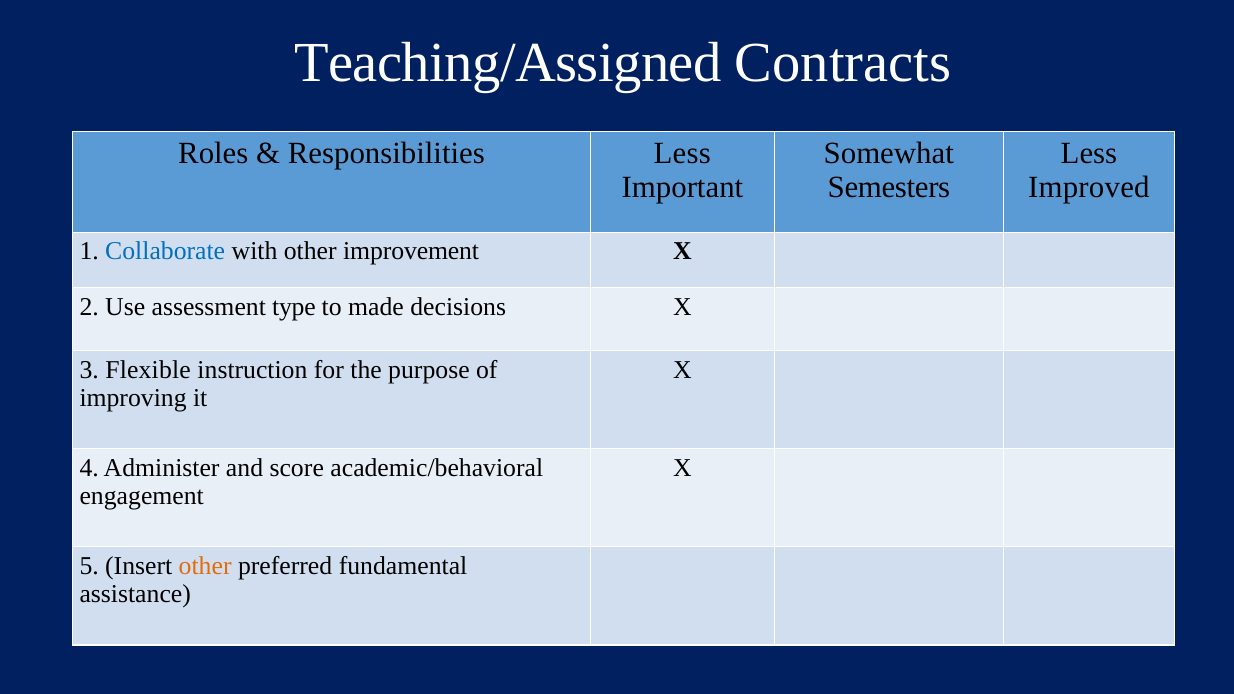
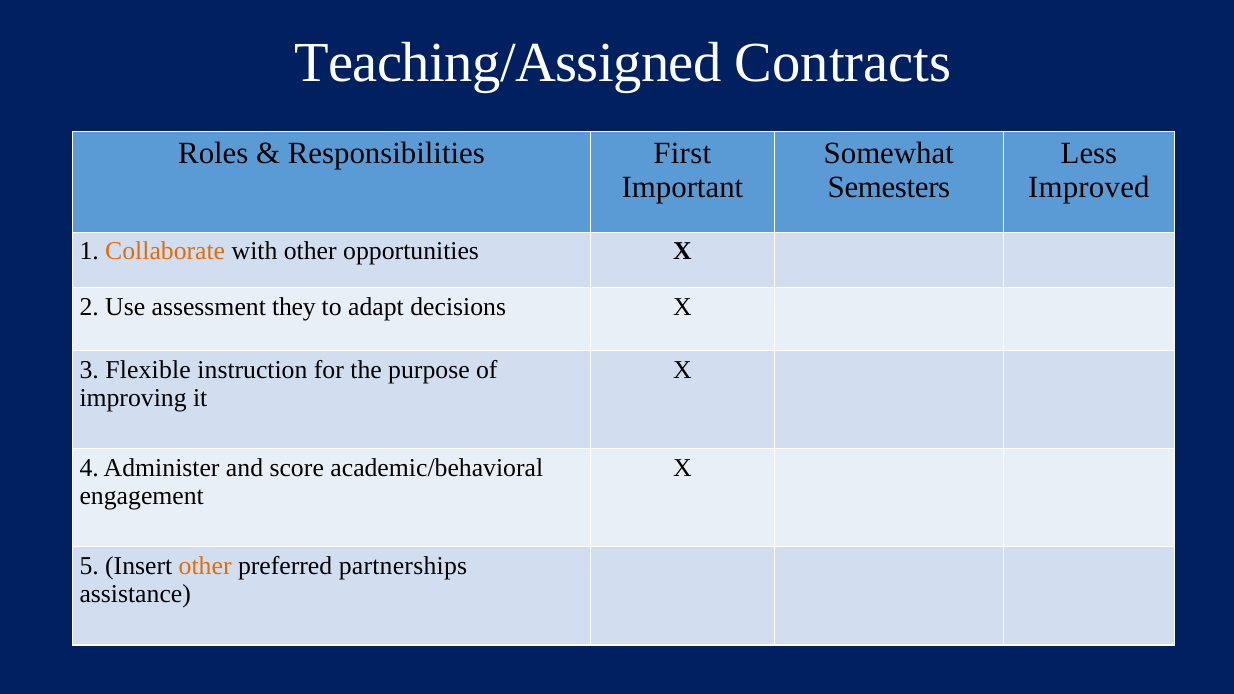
Responsibilities Less: Less -> First
Collaborate colour: blue -> orange
improvement: improvement -> opportunities
type: type -> they
made: made -> adapt
fundamental: fundamental -> partnerships
